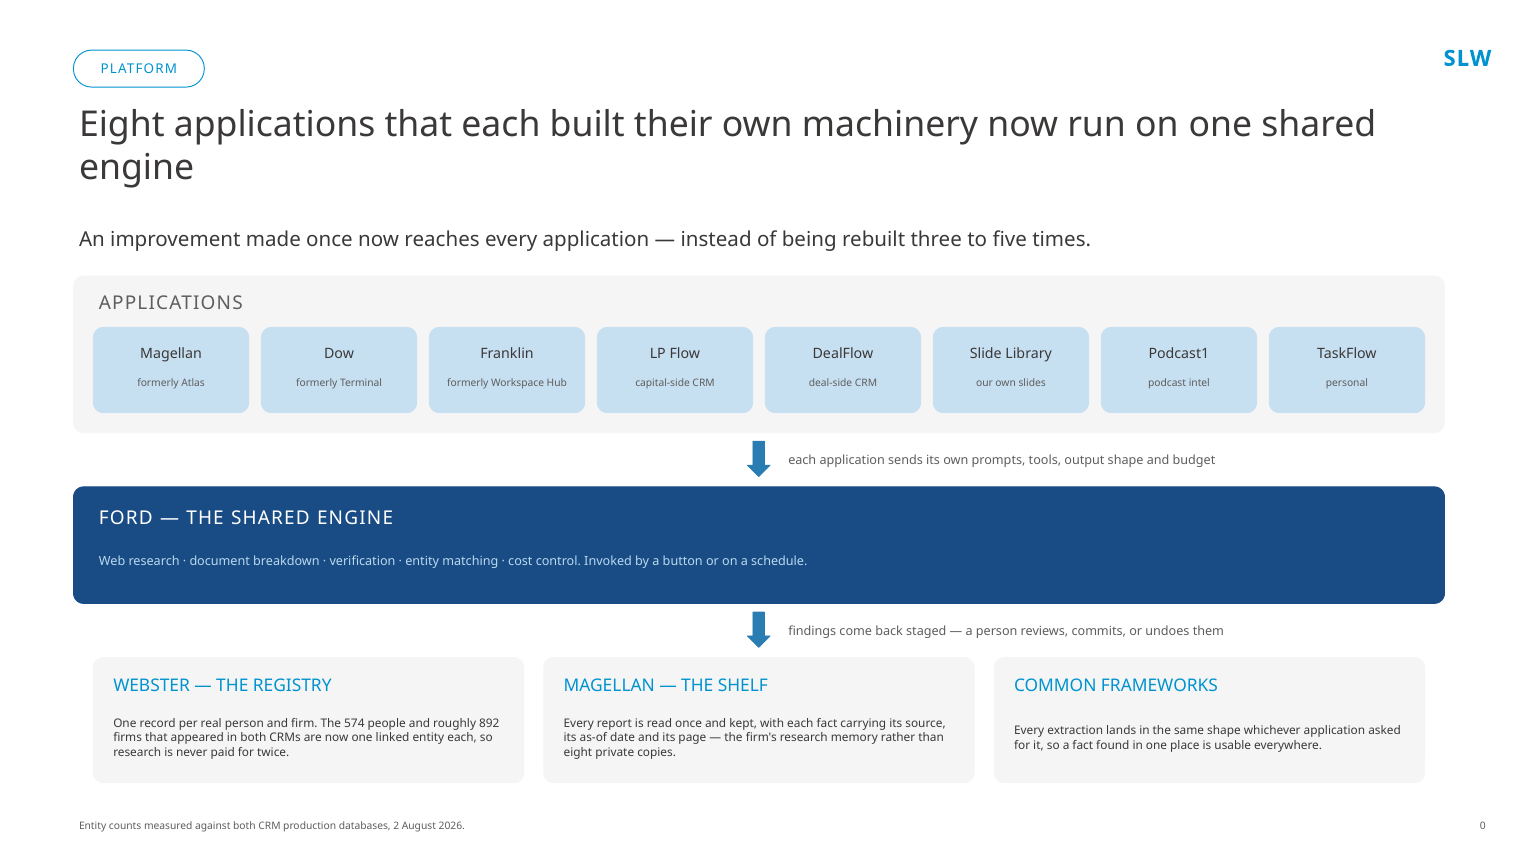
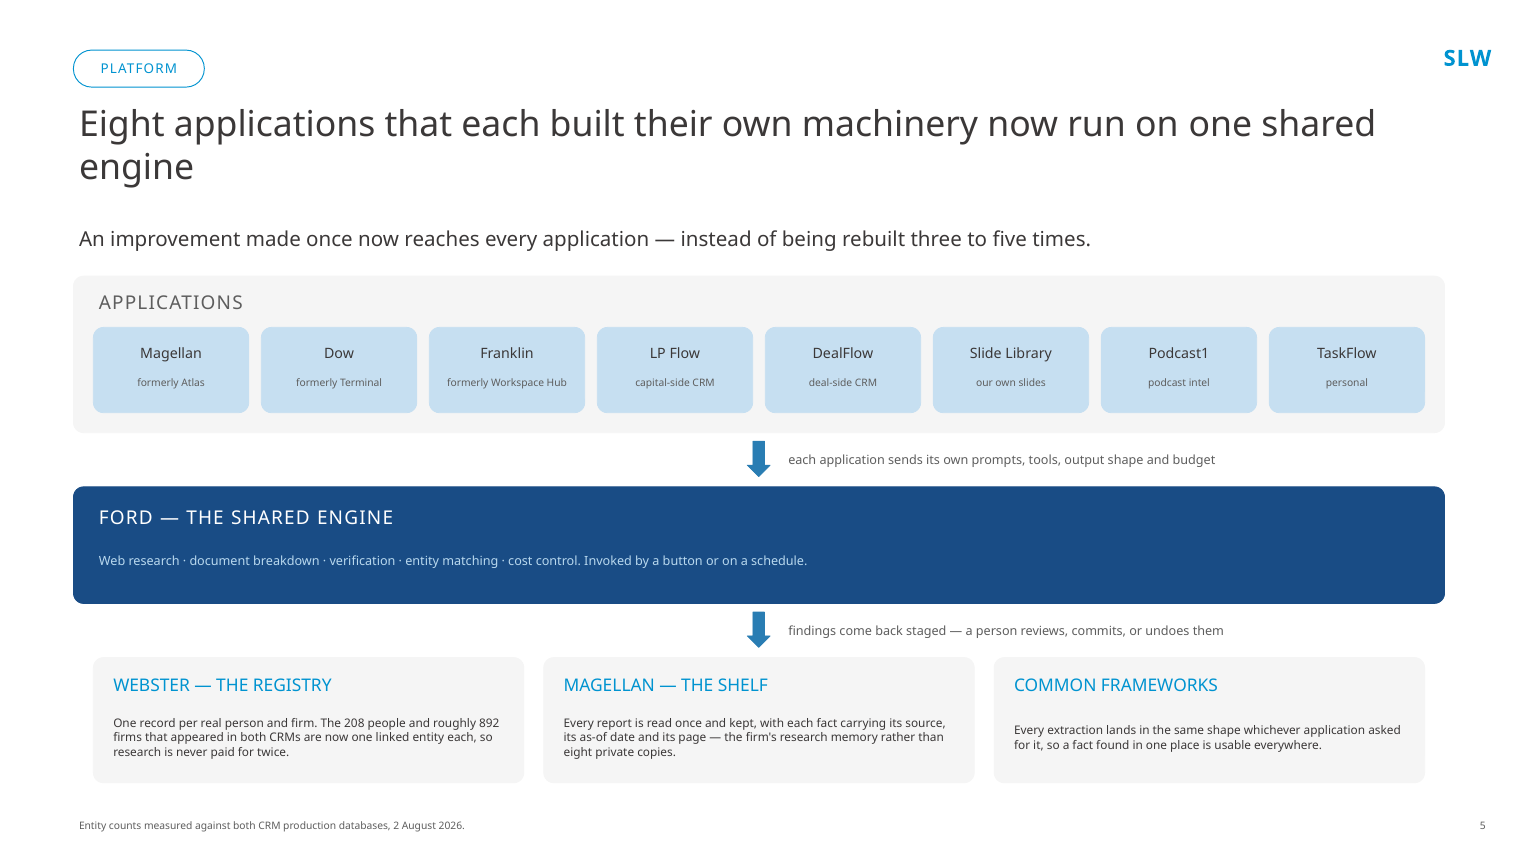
574: 574 -> 208
0: 0 -> 5
